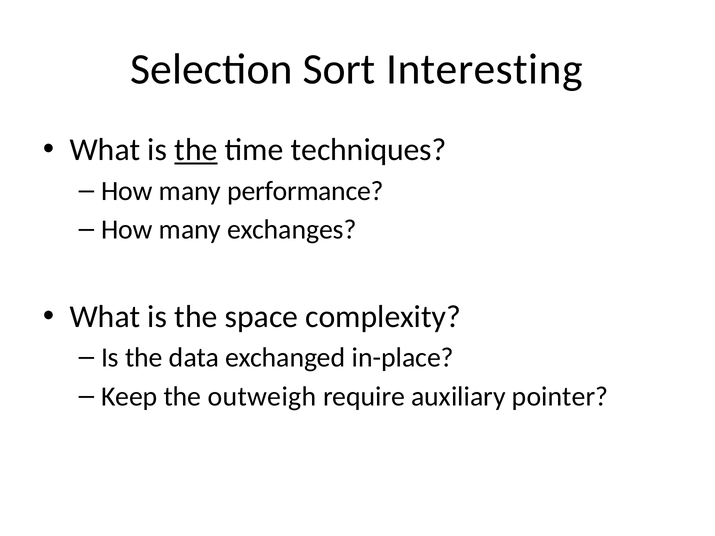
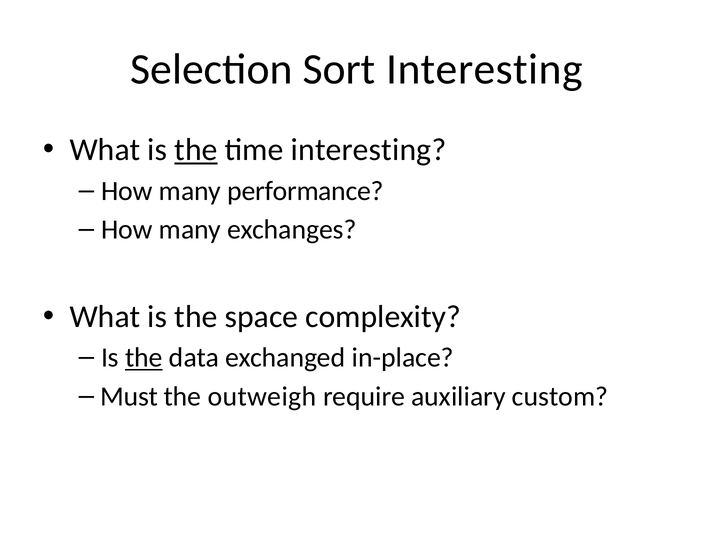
time techniques: techniques -> interesting
the at (144, 358) underline: none -> present
Keep: Keep -> Must
pointer: pointer -> custom
